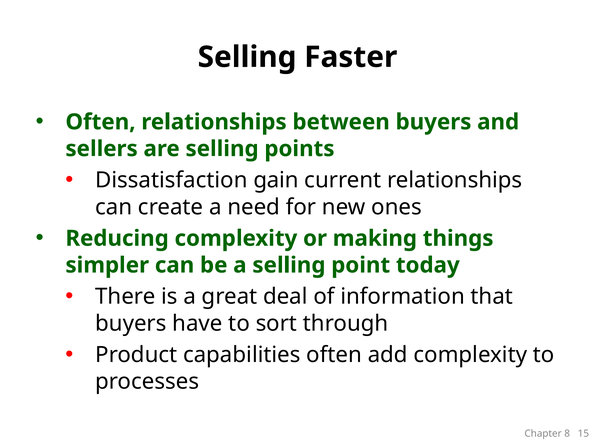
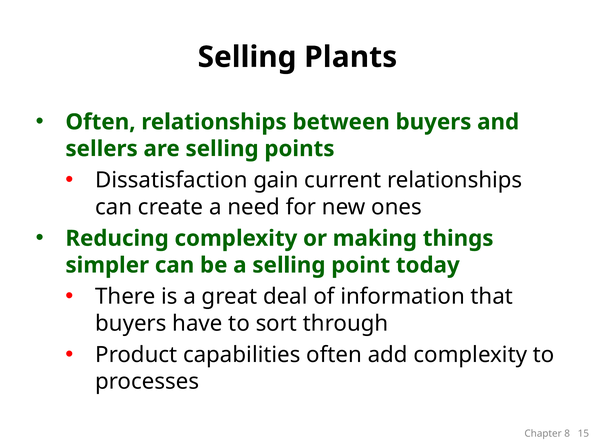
Faster: Faster -> Plants
